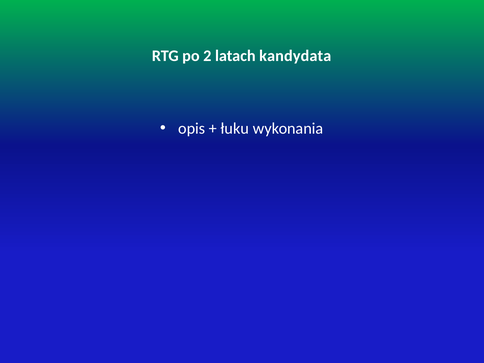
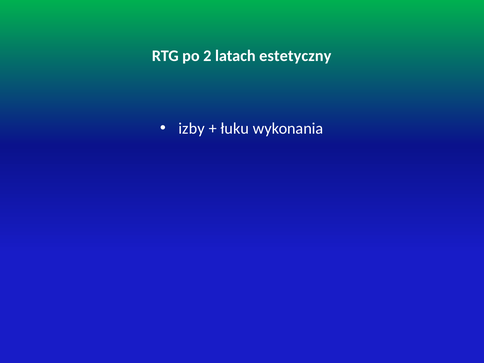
kandydata: kandydata -> estetyczny
opis: opis -> izby
